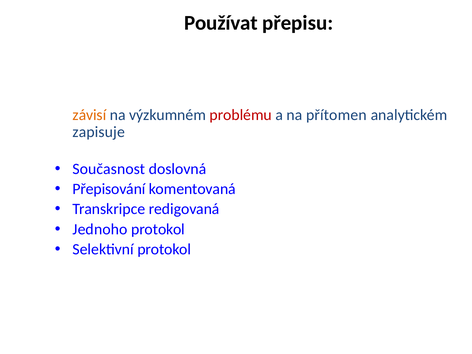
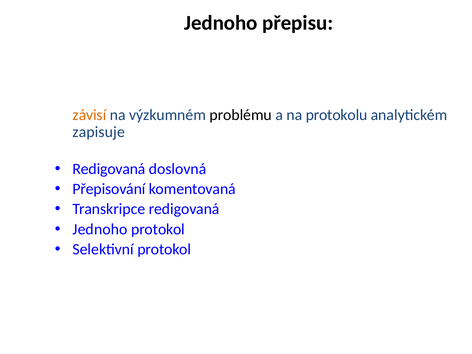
Používat at (221, 23): Používat -> Jednoho
problému colour: red -> black
přítomen: přítomen -> protokolu
Současnost at (109, 169): Současnost -> Redigovaná
